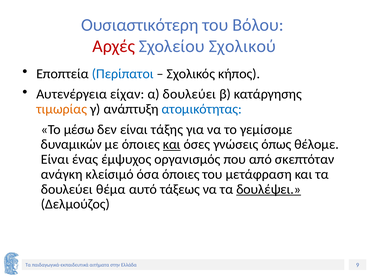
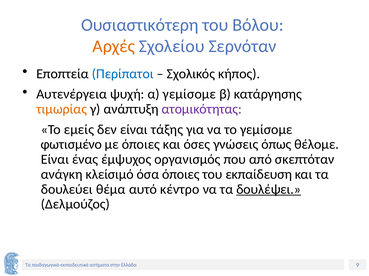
Αρχές colour: red -> orange
Σχολικού: Σχολικού -> Σερνόταν
είχαν: είχαν -> ψυχή
α δουλεύει: δουλεύει -> γεμίσομε
ατομικότητας colour: blue -> purple
μέσω: μέσω -> εμείς
δυναμικών: δυναμικών -> φωτισμένο
και at (172, 145) underline: present -> none
μετάφραση: μετάφραση -> εκπαίδευση
τάξεως: τάξεως -> κέντρο
